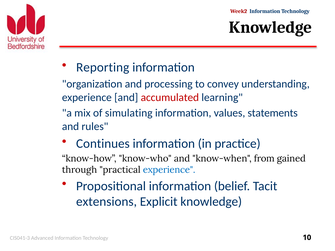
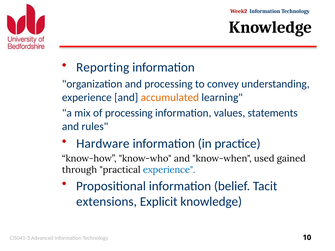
accumulated colour: red -> orange
of simulating: simulating -> processing
Continues: Continues -> Hardware
from: from -> used
